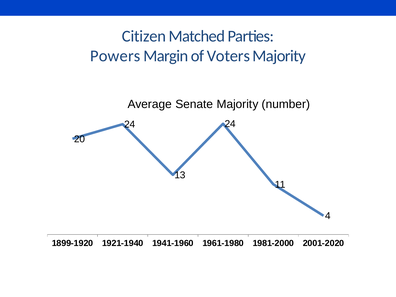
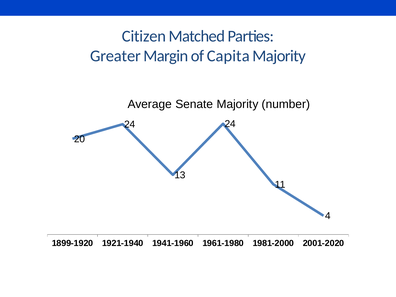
Powers: Powers -> Greater
Voters: Voters -> Capita
